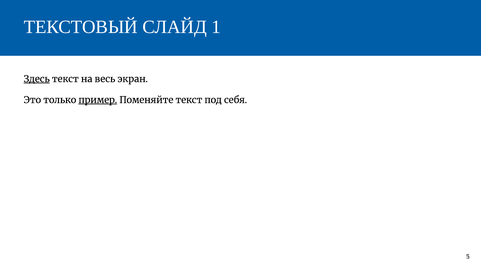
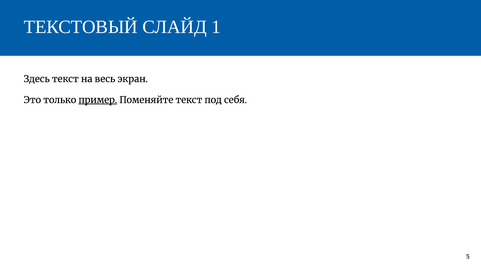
Здесь underline: present -> none
